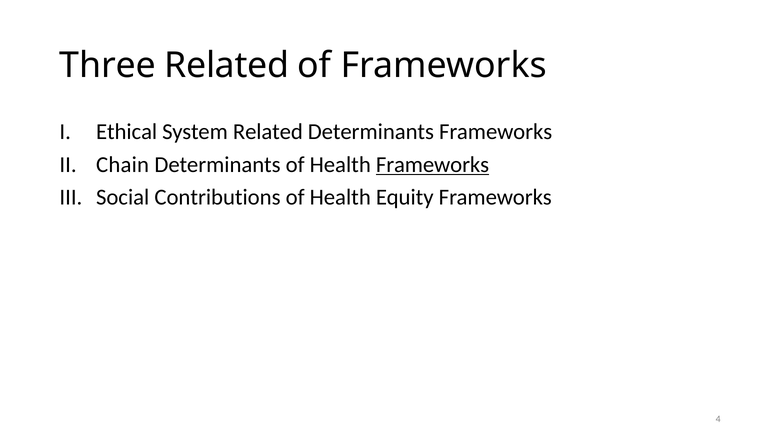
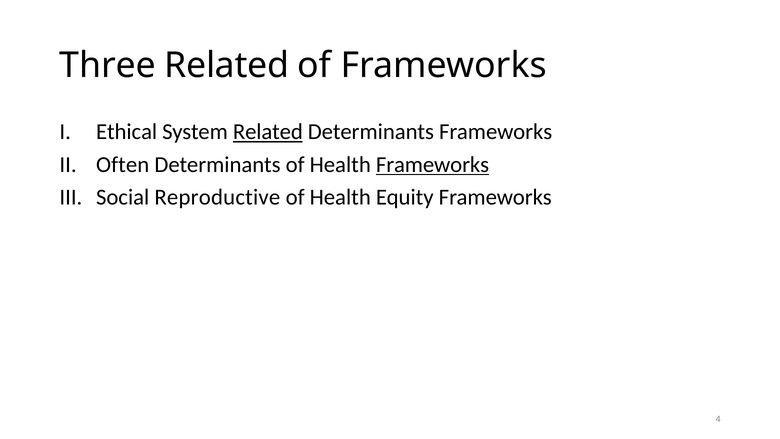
Related at (268, 132) underline: none -> present
Chain: Chain -> Often
Contributions: Contributions -> Reproductive
